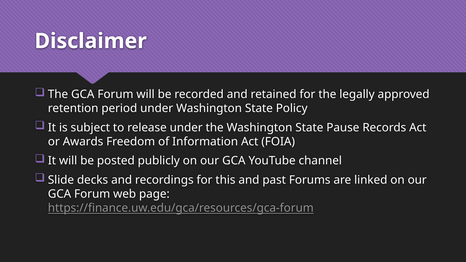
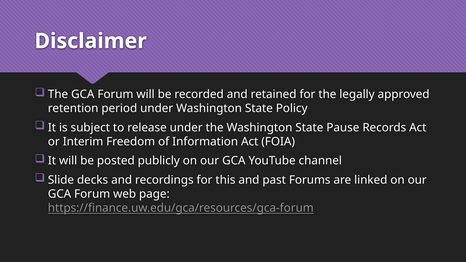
Awards: Awards -> Interim
